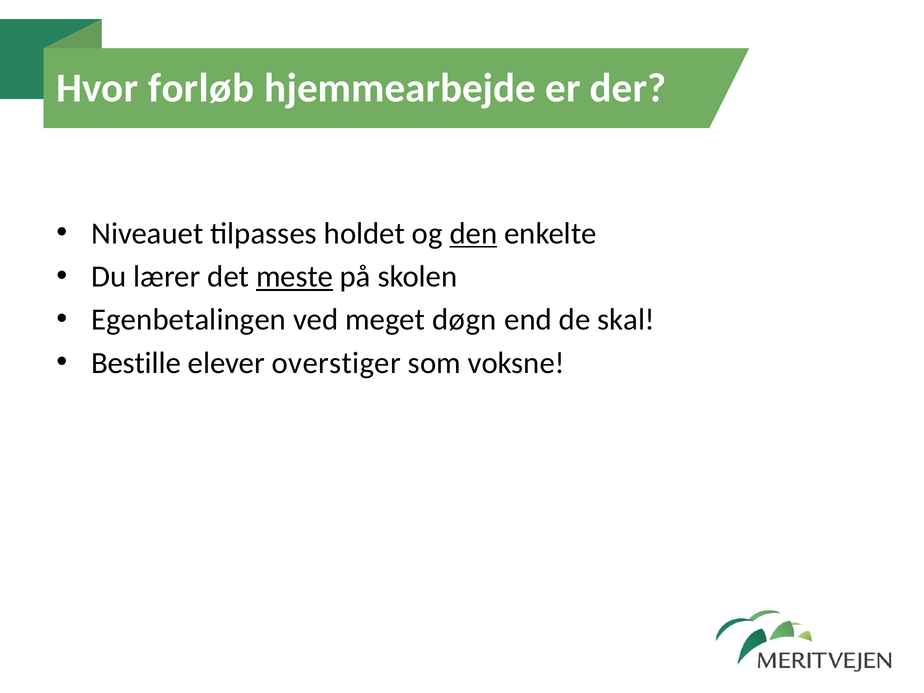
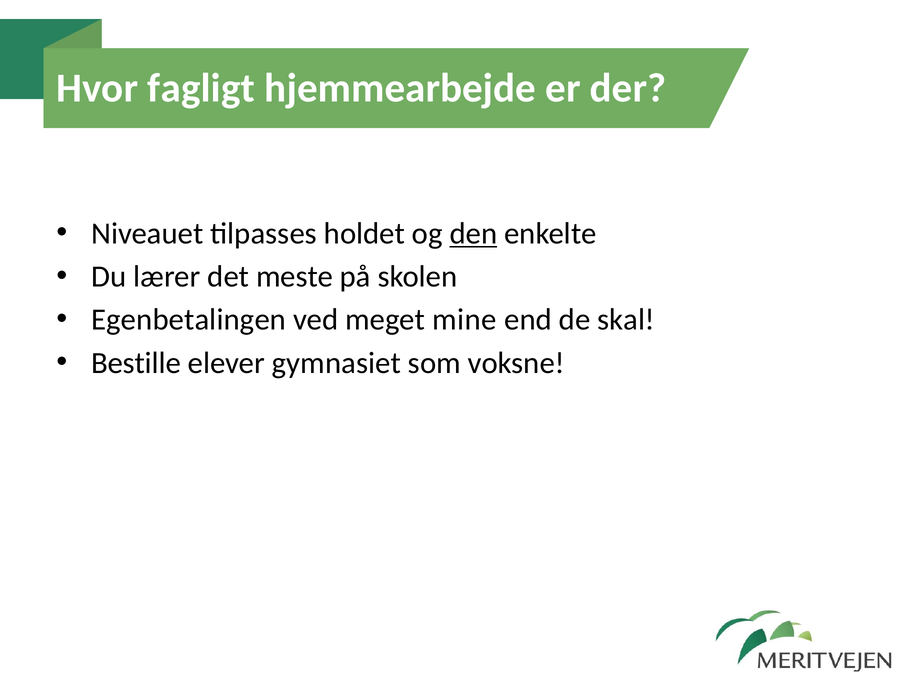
forløb: forløb -> fagligt
meste underline: present -> none
døgn: døgn -> mine
overstiger: overstiger -> gymnasiet
